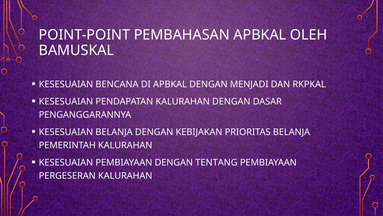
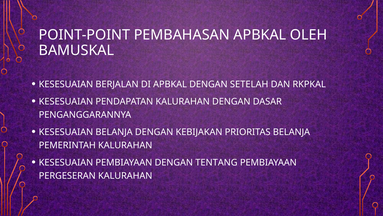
BENCANA: BENCANA -> BERJALAN
MENJADI: MENJADI -> SETELAH
